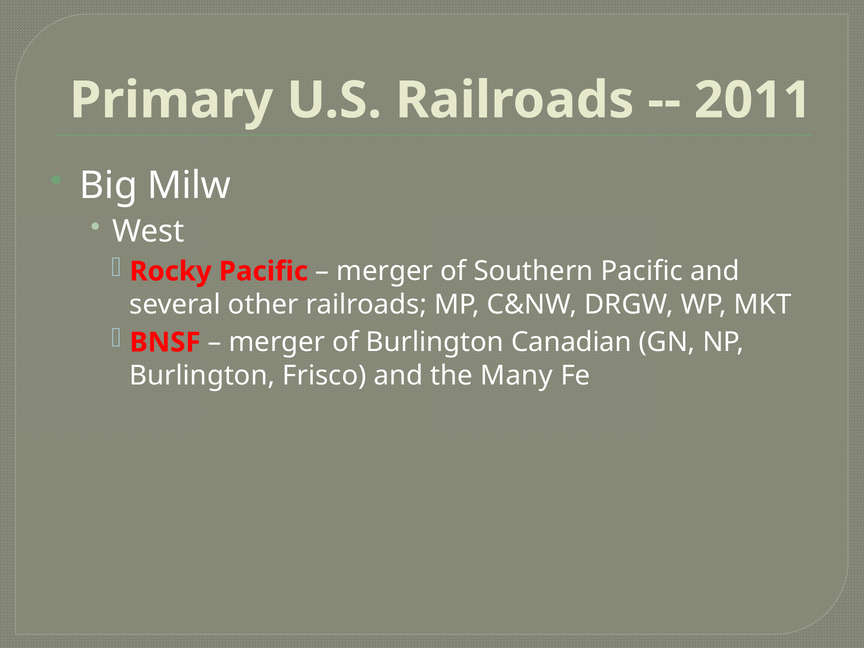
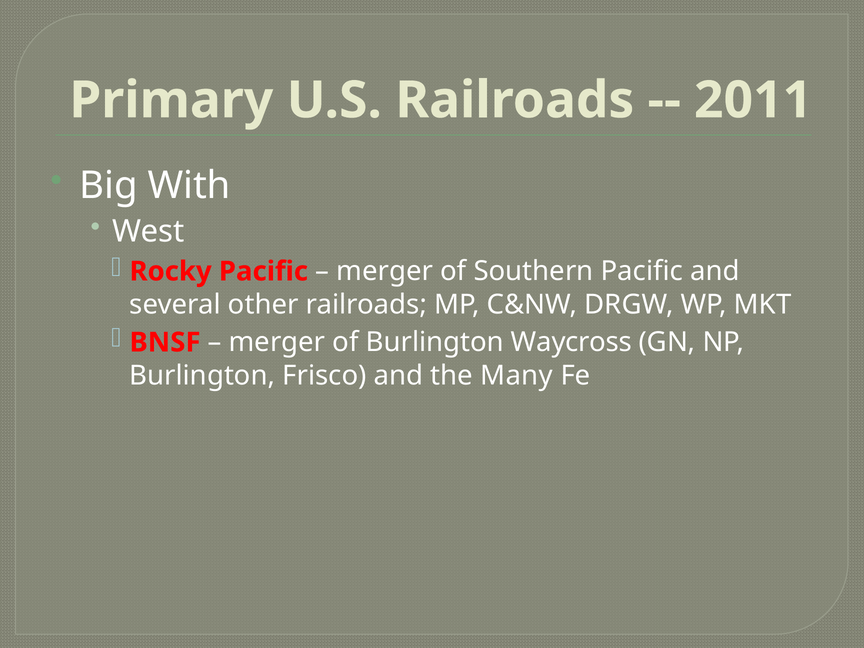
Milw: Milw -> With
Canadian: Canadian -> Waycross
